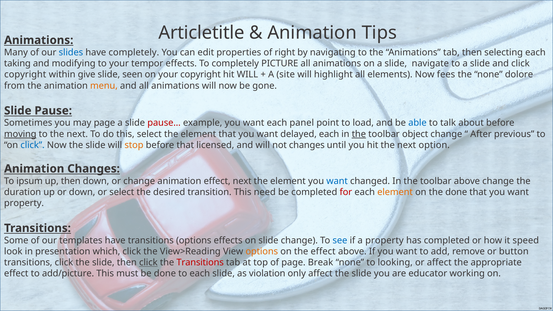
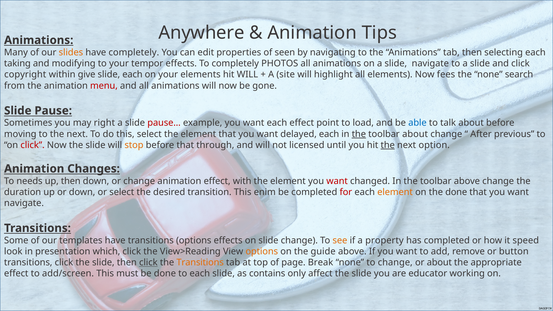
Articletitle: Articletitle -> Anywhere
slides colour: blue -> orange
right: right -> seen
PICTURE: PICTURE -> PHOTOS
slide seen: seen -> each
your copyright: copyright -> elements
dolore: dolore -> search
menu colour: orange -> red
may page: page -> right
each panel: panel -> effect
moving underline: present -> none
toolbar object: object -> about
click at (33, 145) colour: blue -> red
licensed: licensed -> through
not changes: changes -> licensed
the at (388, 145) underline: none -> present
ipsum: ipsum -> needs
effect next: next -> with
want at (337, 181) colour: blue -> red
need: need -> enim
property at (24, 203): property -> navigate
see colour: blue -> orange
the effect: effect -> guide
Transitions at (200, 263) colour: red -> orange
to looking: looking -> change
or affect: affect -> about
add/picture: add/picture -> add/screen
violation: violation -> contains
